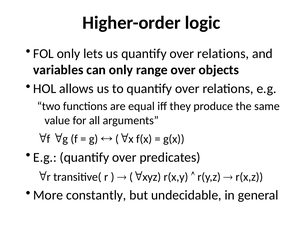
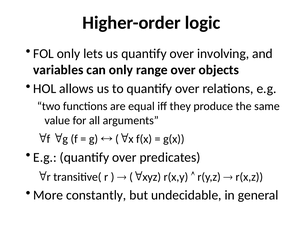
us quantify over relations: relations -> involving
